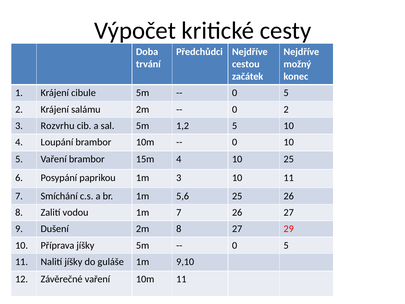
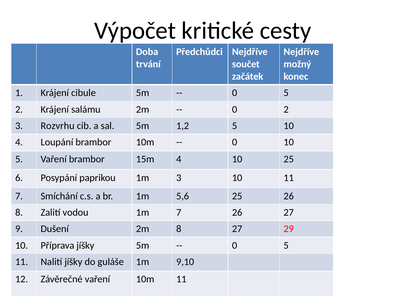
cestou: cestou -> součet
